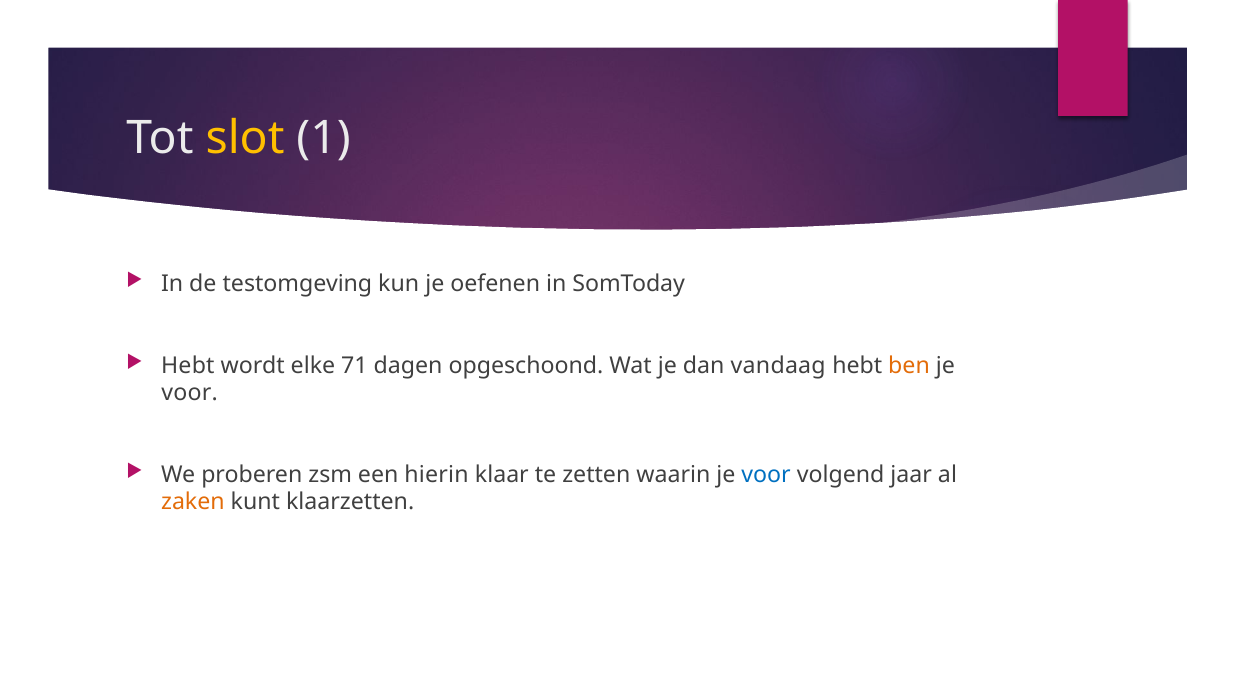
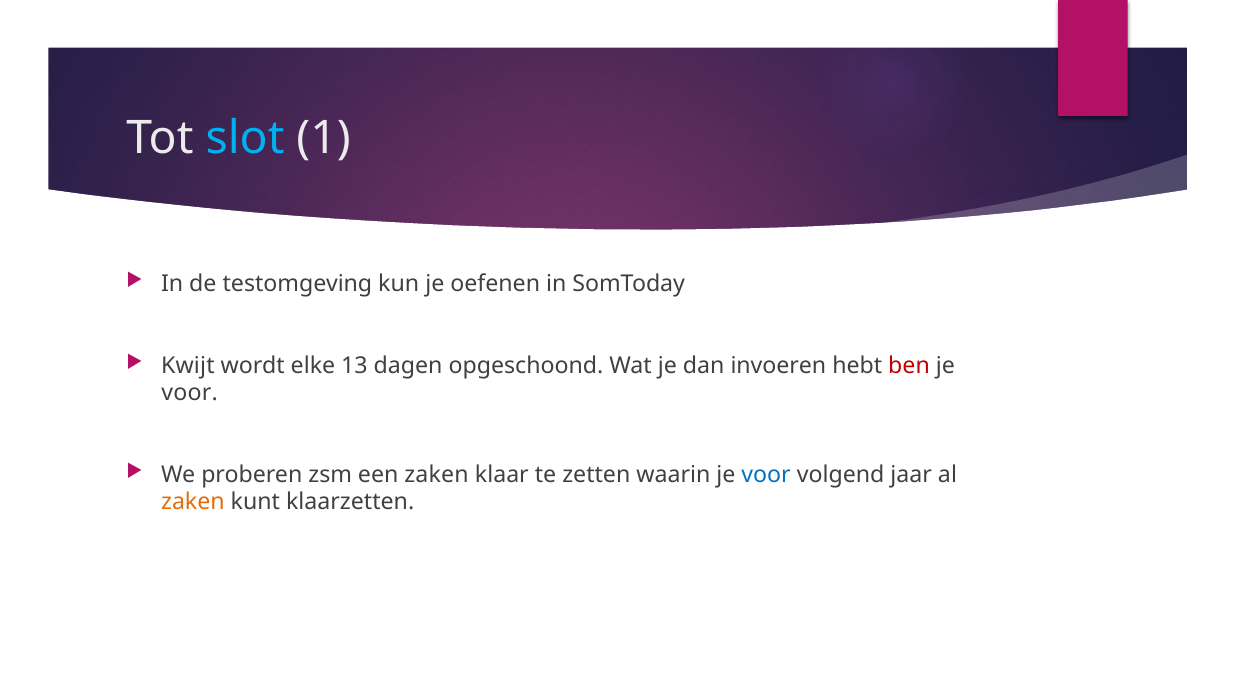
slot colour: yellow -> light blue
Hebt at (188, 365): Hebt -> Kwijt
71: 71 -> 13
vandaag: vandaag -> invoeren
ben colour: orange -> red
een hierin: hierin -> zaken
